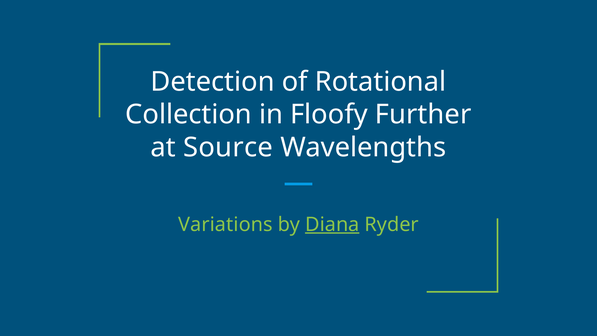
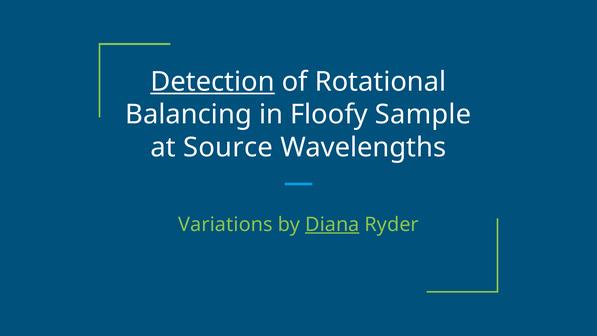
Detection underline: none -> present
Collection: Collection -> Balancing
Further: Further -> Sample
